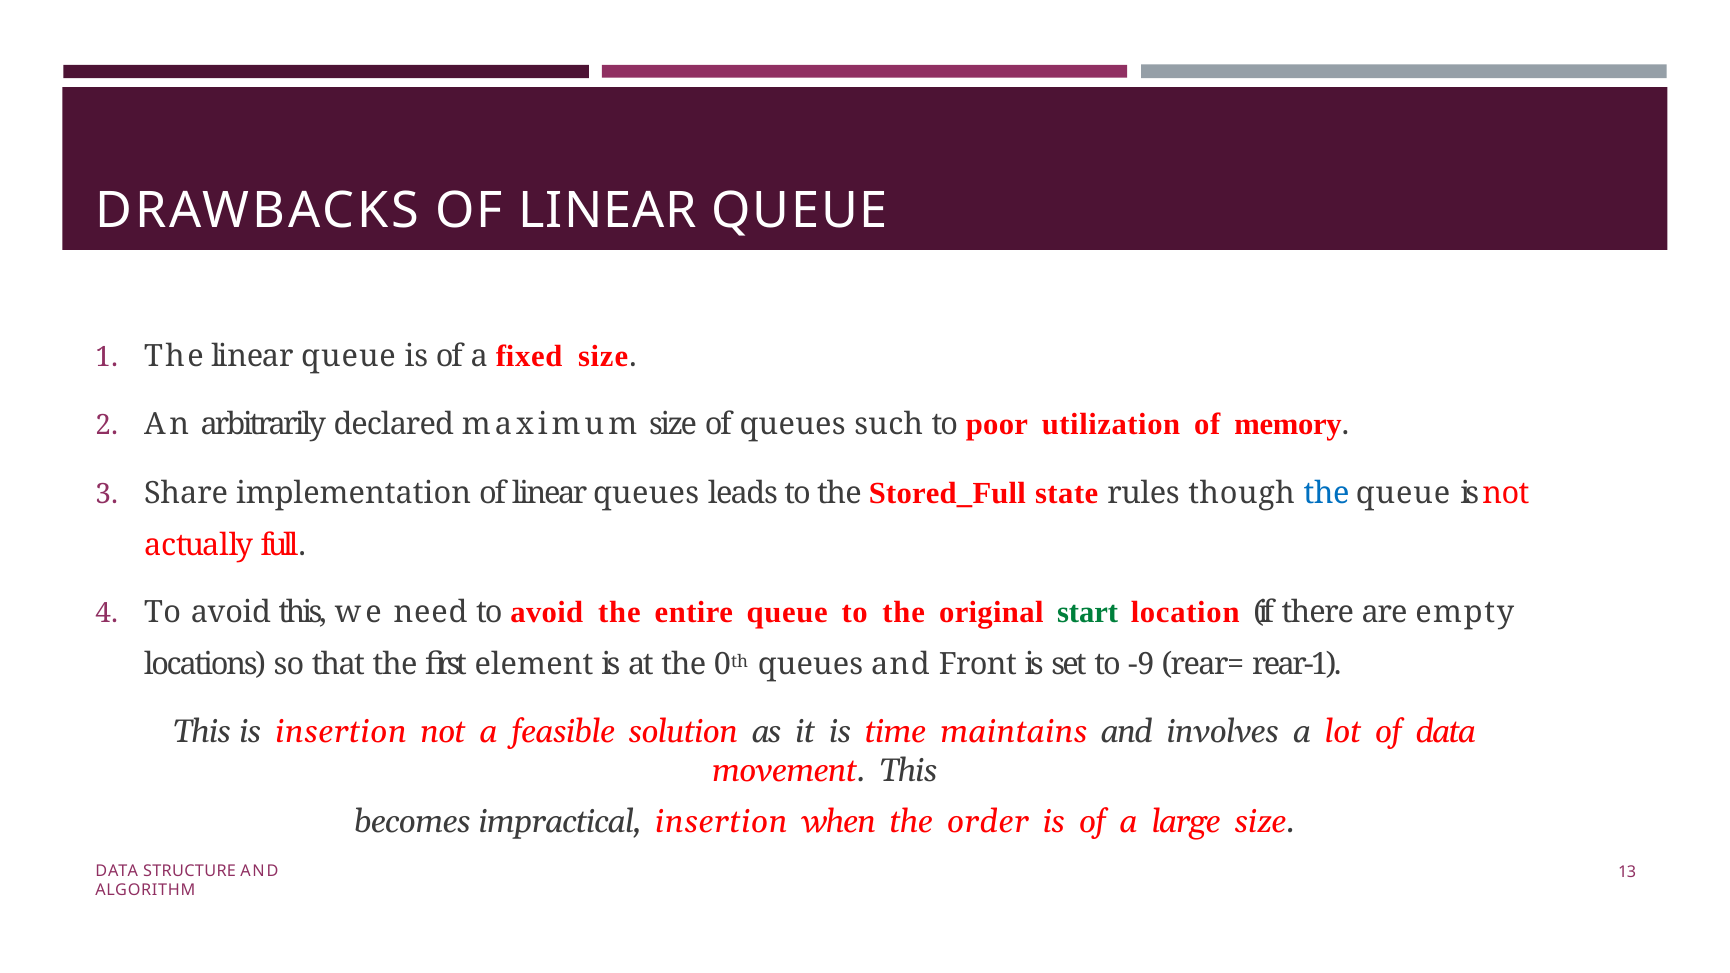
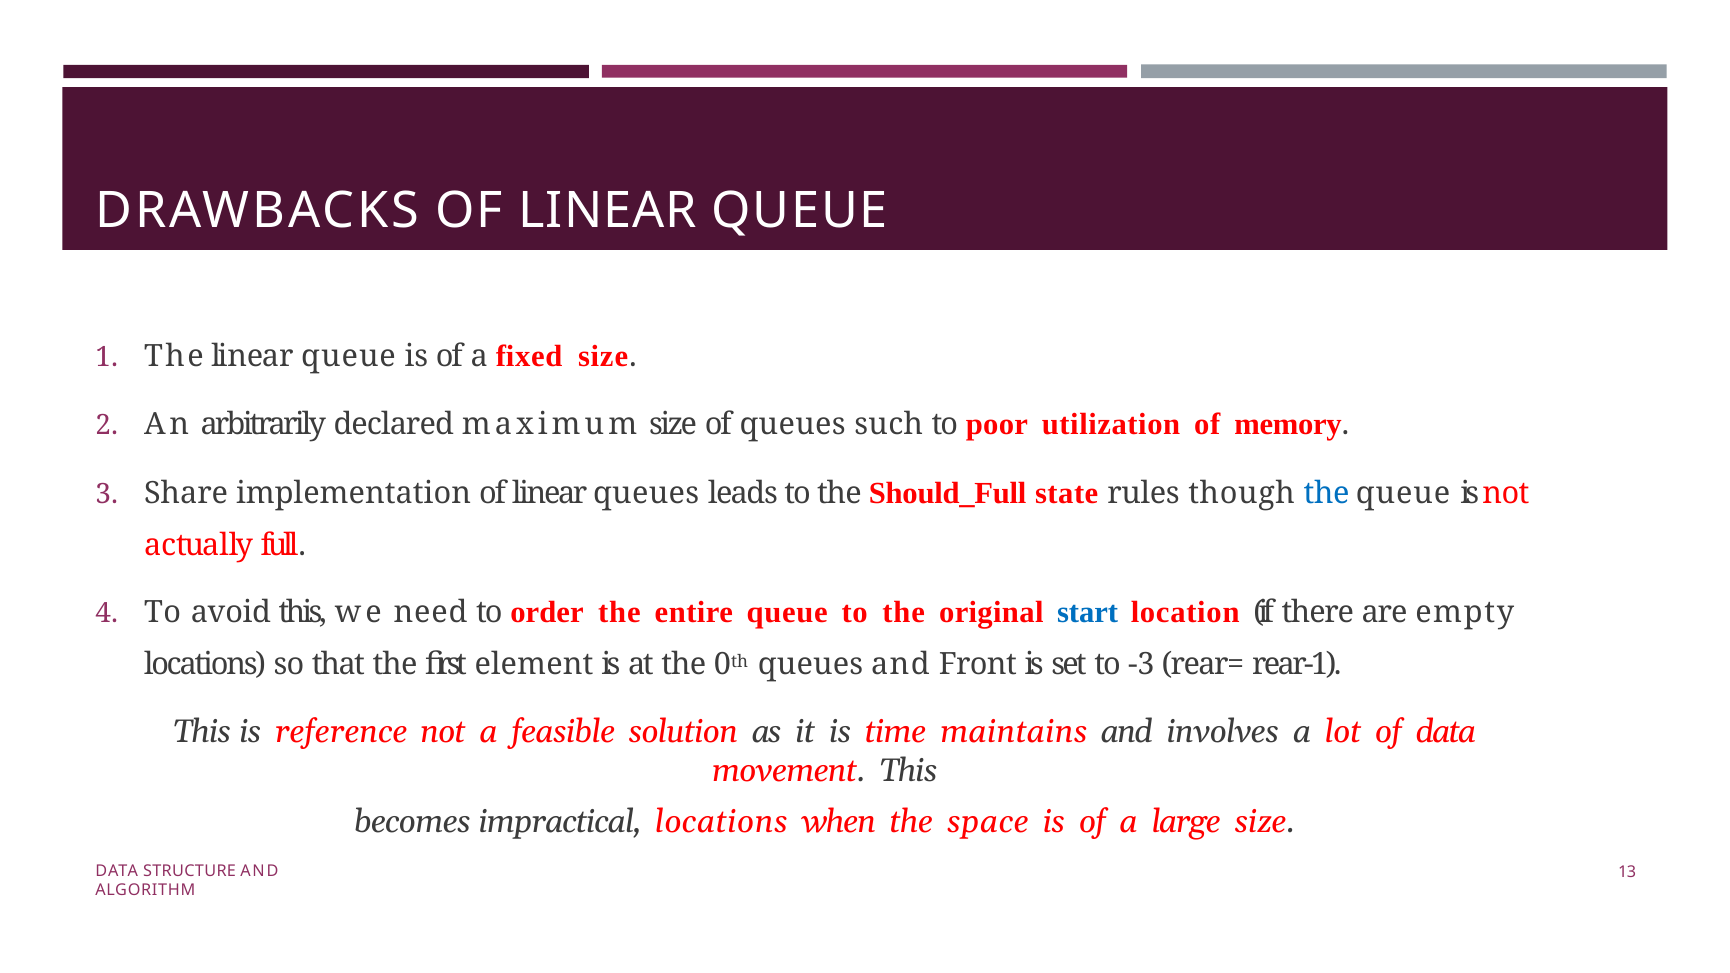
Stored_Full: Stored_Full -> Should_Full
need to avoid: avoid -> order
start colour: green -> blue
-9: -9 -> -3
is insertion: insertion -> reference
impractical insertion: insertion -> locations
order: order -> space
